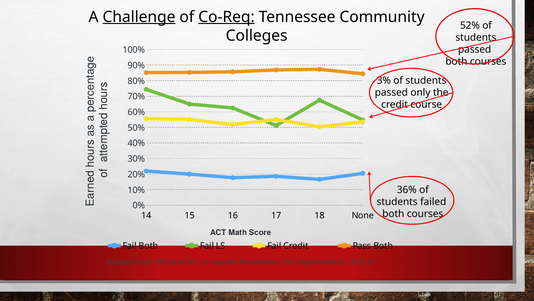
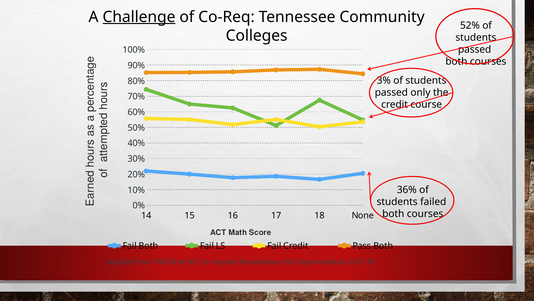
Co-Req underline: present -> none
